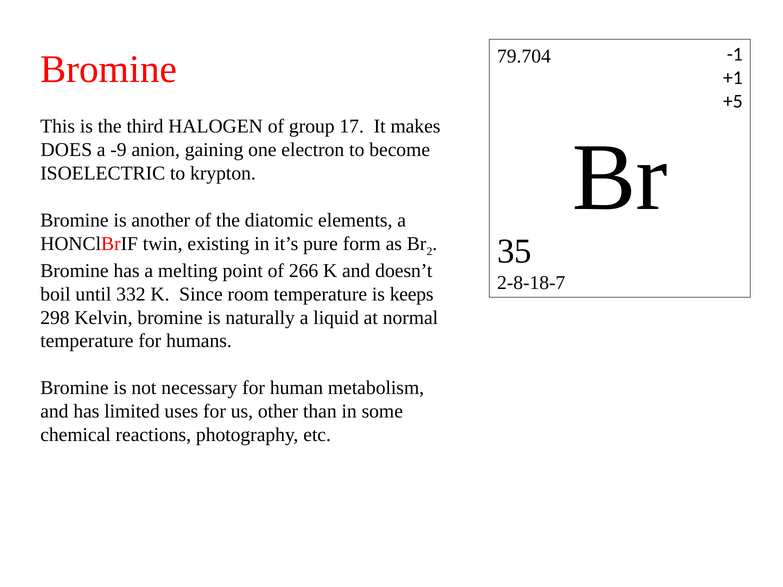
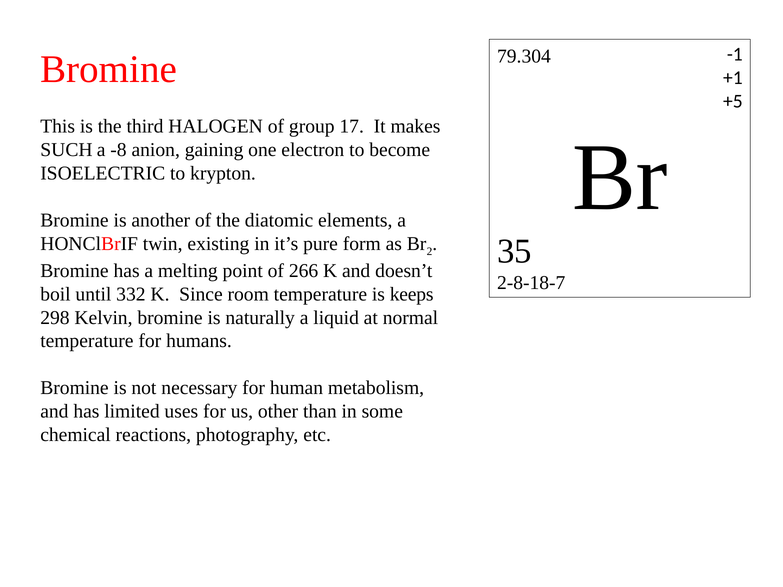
79.704: 79.704 -> 79.304
DOES: DOES -> SUCH
-9: -9 -> -8
